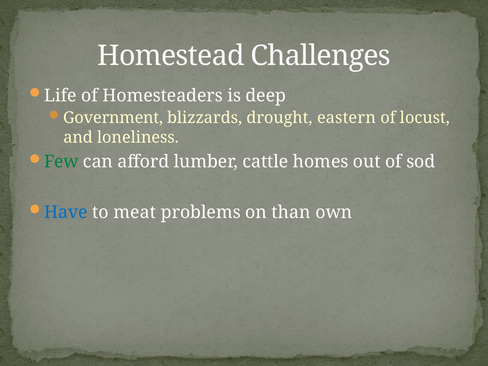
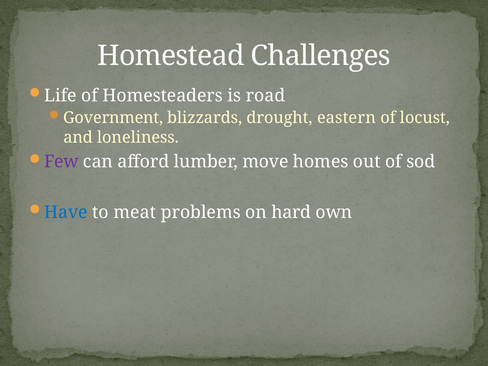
deep: deep -> road
Few colour: green -> purple
cattle: cattle -> move
than: than -> hard
